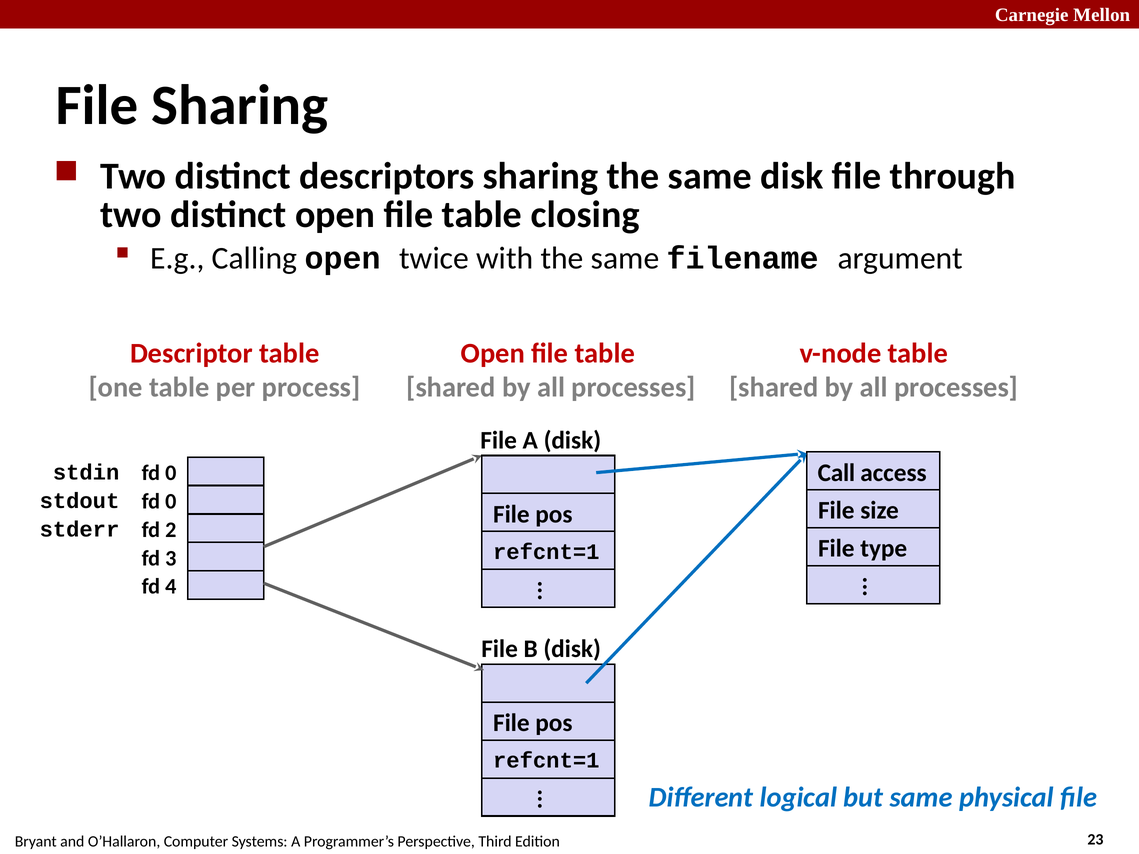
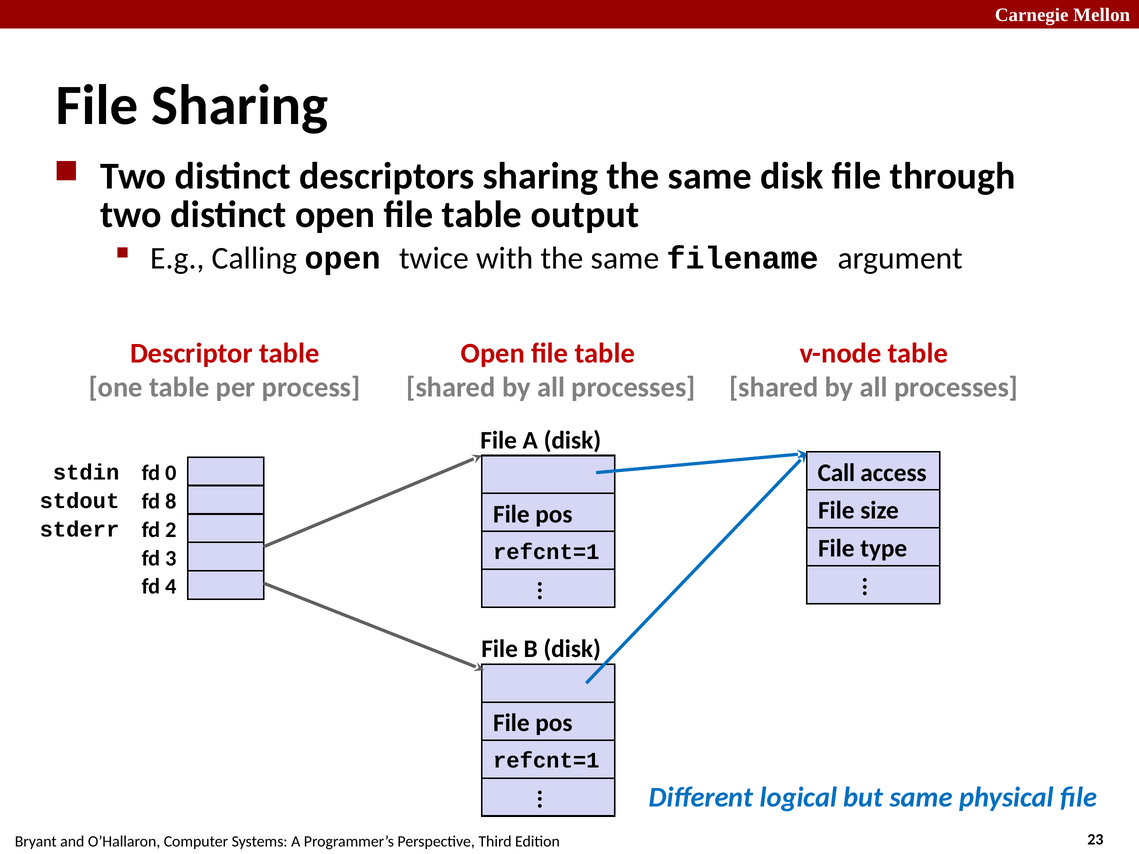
closing: closing -> output
0 at (171, 501): 0 -> 8
